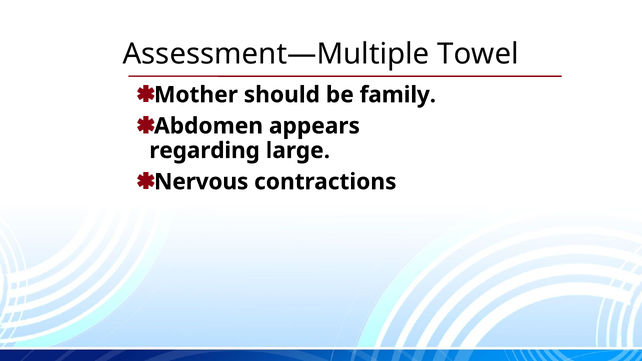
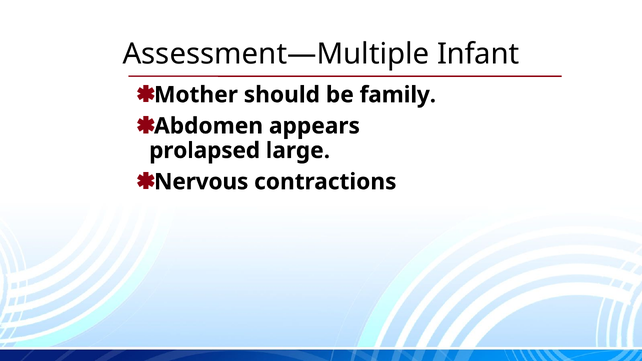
Towel: Towel -> Infant
regarding: regarding -> prolapsed
